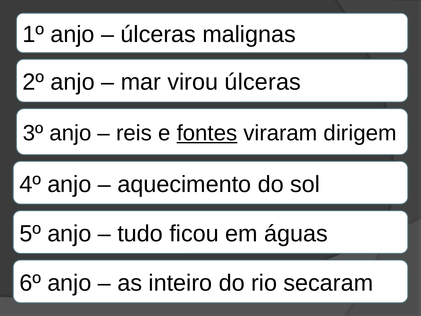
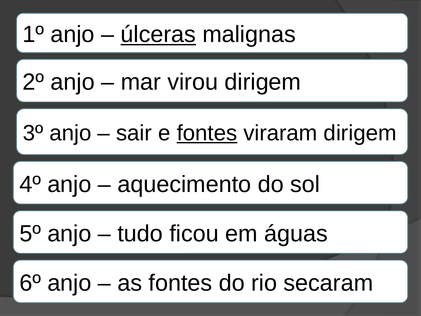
úlceras at (158, 35) underline: none -> present
virou úlceras: úlceras -> dirigem
reis: reis -> sair
as inteiro: inteiro -> fontes
